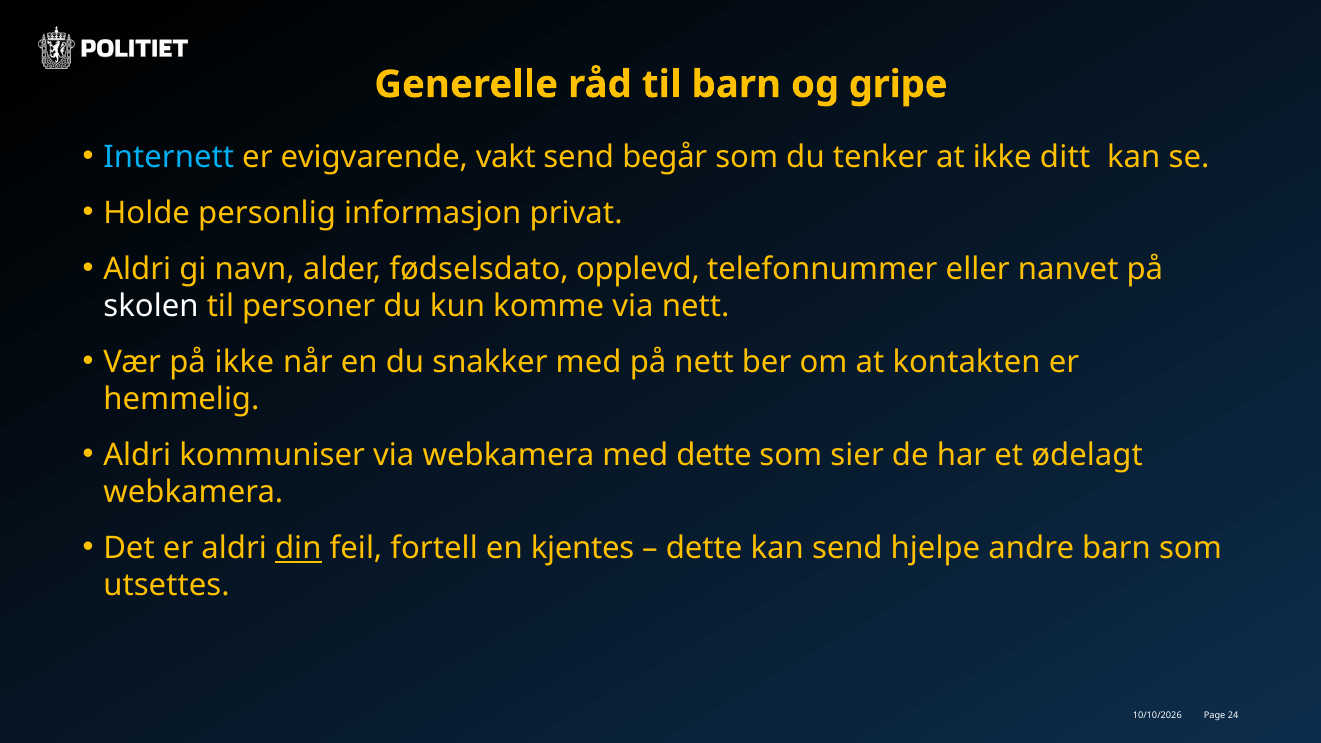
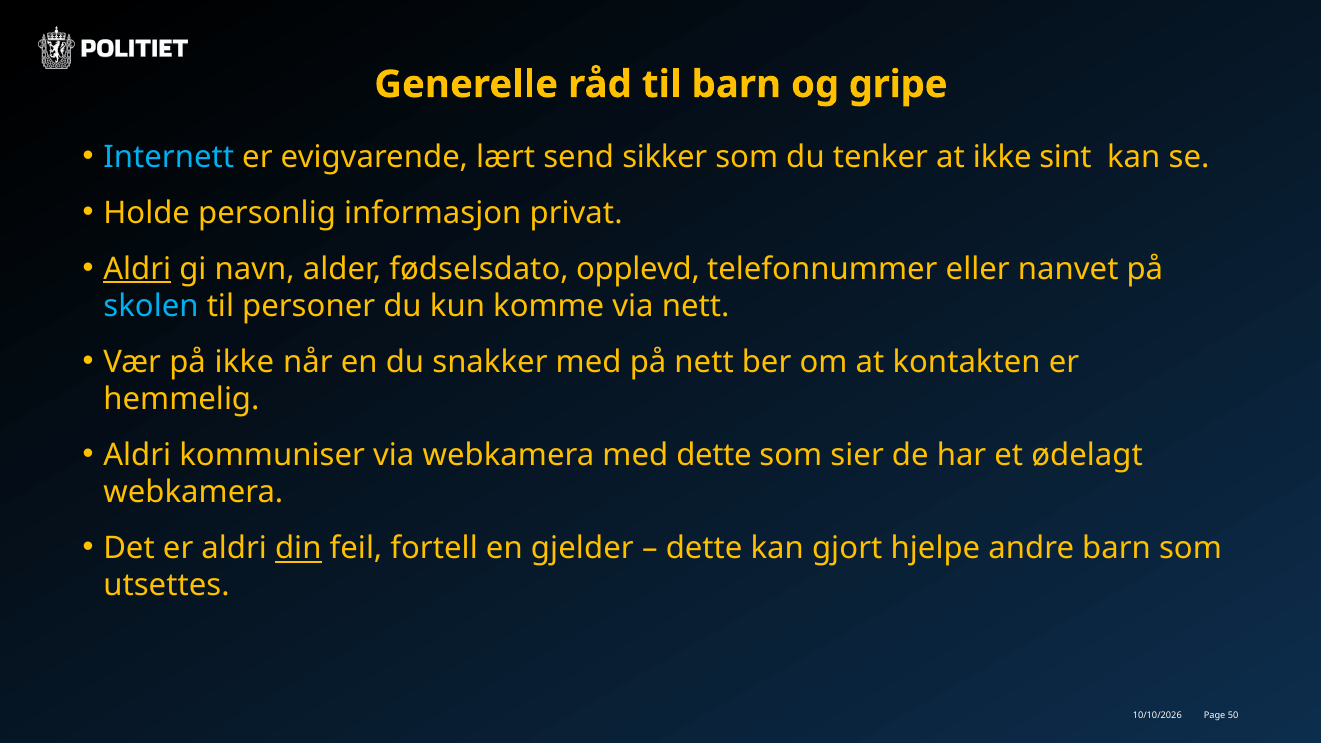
vakt: vakt -> lært
begår: begår -> sikker
ditt: ditt -> sint
Aldri at (137, 269) underline: none -> present
skolen colour: white -> light blue
kjentes: kjentes -> gjelder
kan send: send -> gjort
24: 24 -> 50
